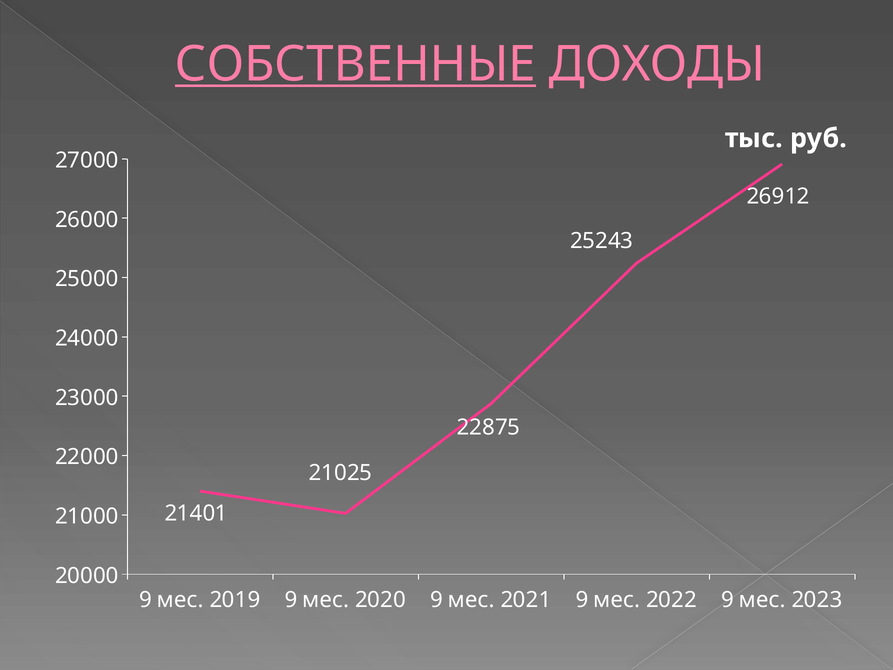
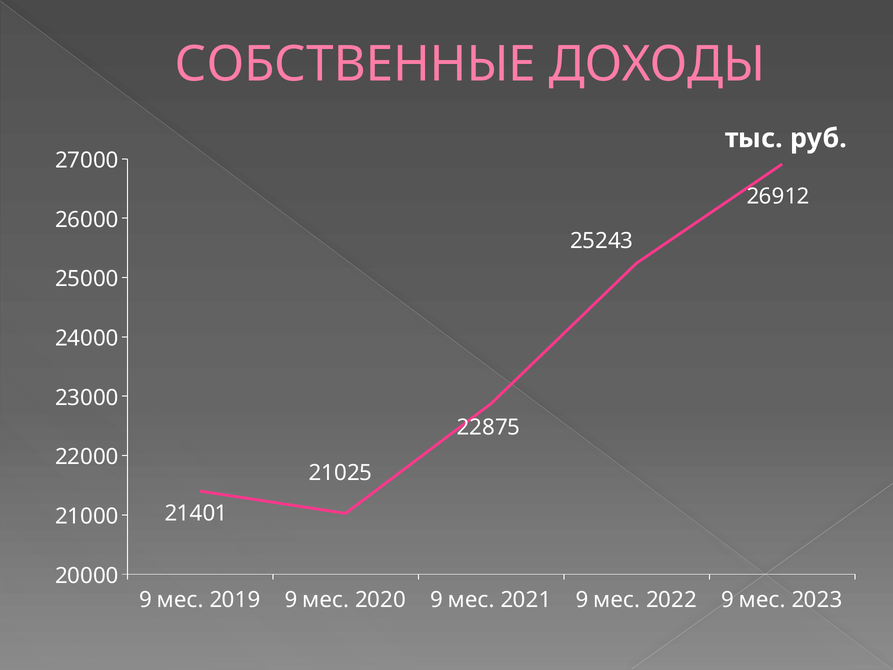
СОБСТВЕННЫЕ underline: present -> none
